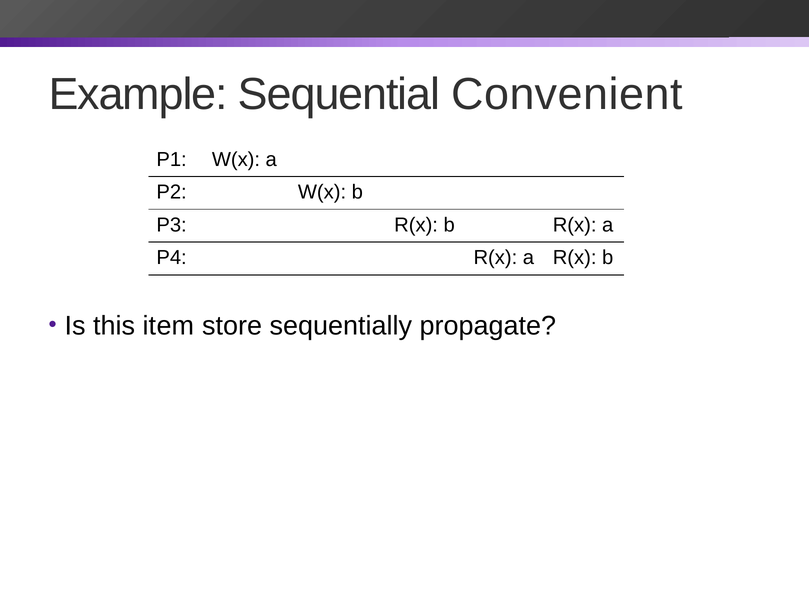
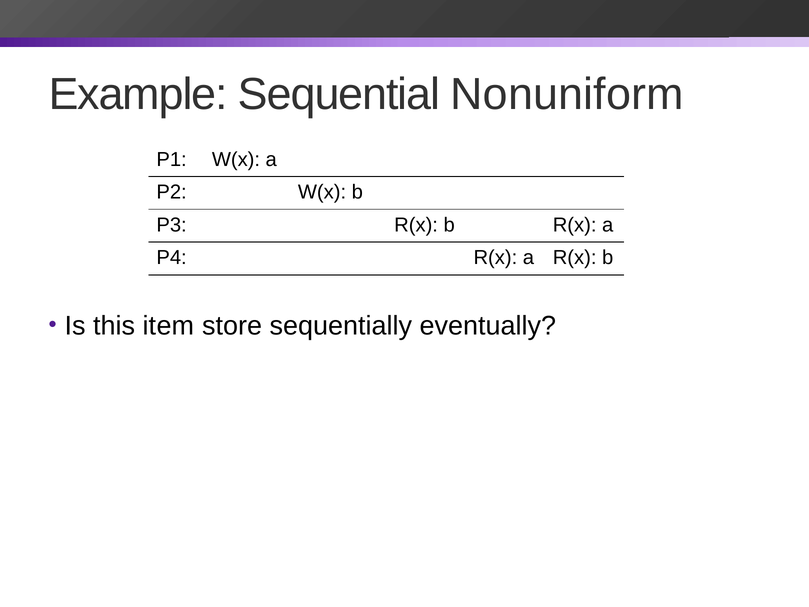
Convenient: Convenient -> Nonuniform
propagate: propagate -> eventually
